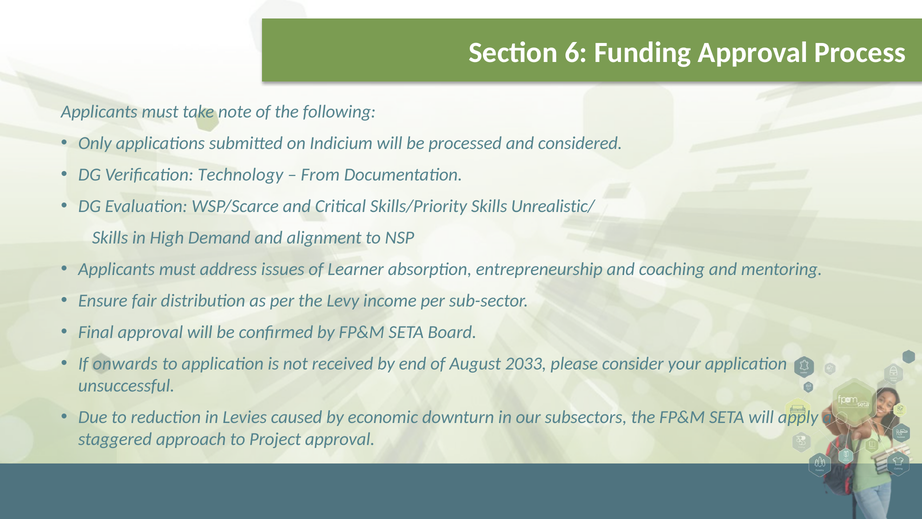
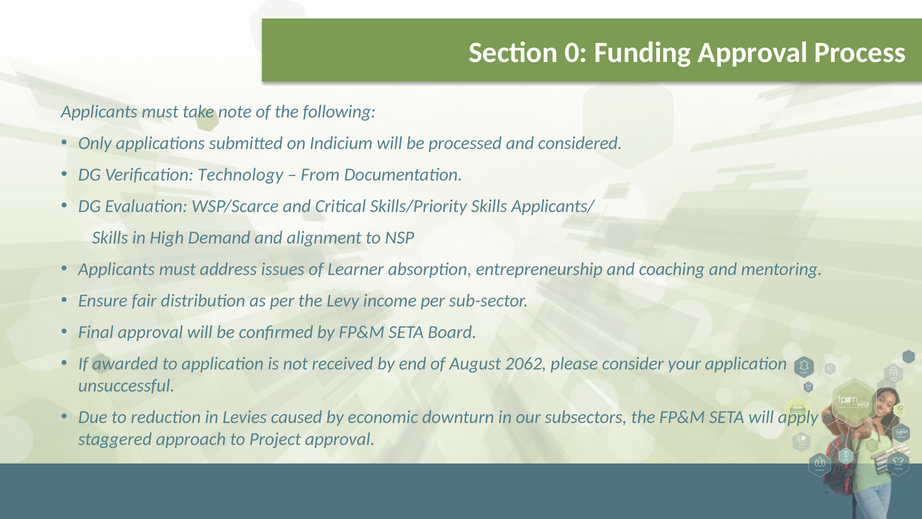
6: 6 -> 0
Unrealistic/: Unrealistic/ -> Applicants/
onwards: onwards -> awarded
2033: 2033 -> 2062
